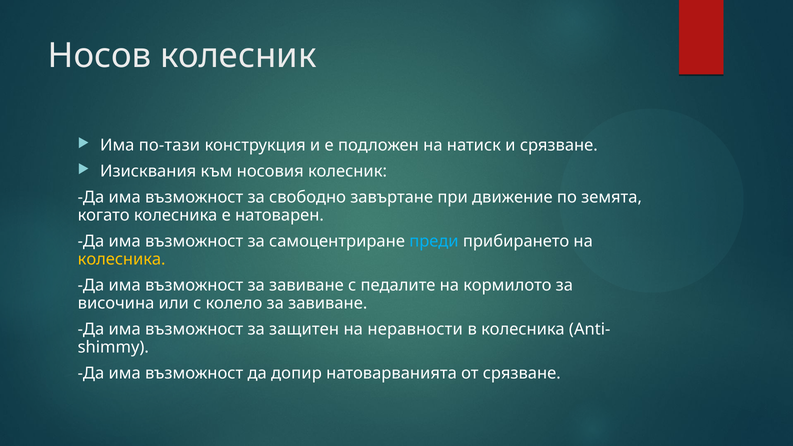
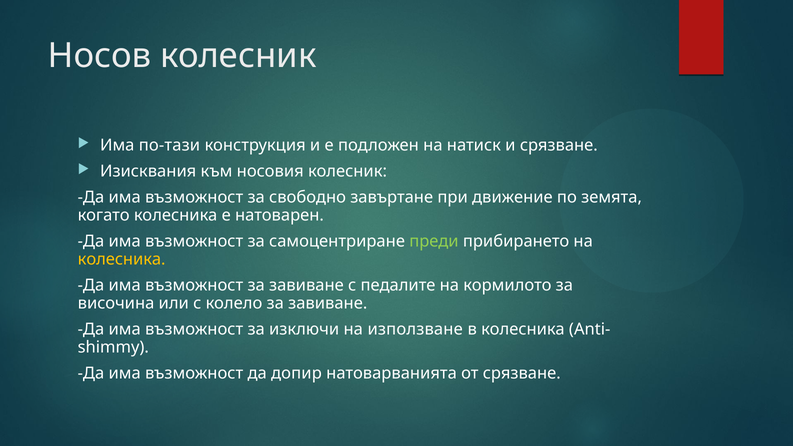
преди colour: light blue -> light green
защитен: защитен -> изключи
неравности: неравности -> използване
